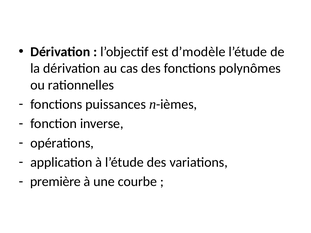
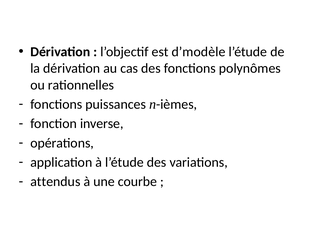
première: première -> attendus
